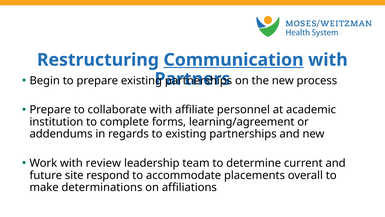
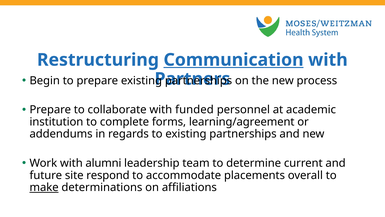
affiliate: affiliate -> funded
review: review -> alumni
make underline: none -> present
